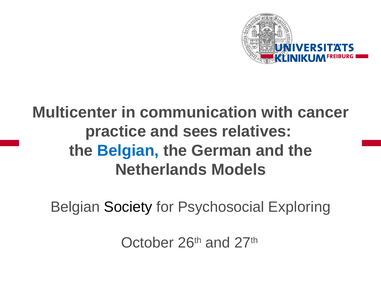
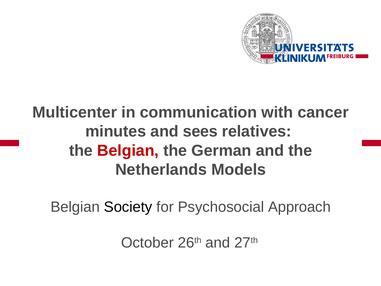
practice: practice -> minutes
Belgian at (128, 150) colour: blue -> red
Exploring: Exploring -> Approach
